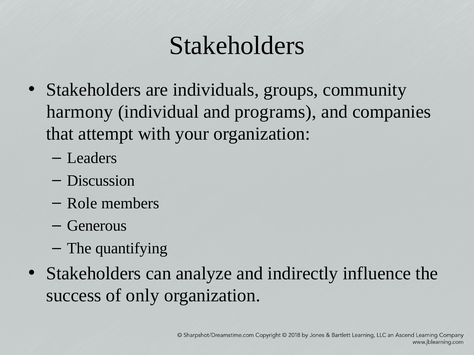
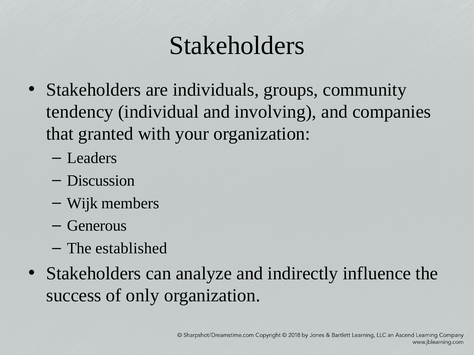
harmony: harmony -> tendency
programs: programs -> involving
attempt: attempt -> granted
Role: Role -> Wijk
quantifying: quantifying -> established
